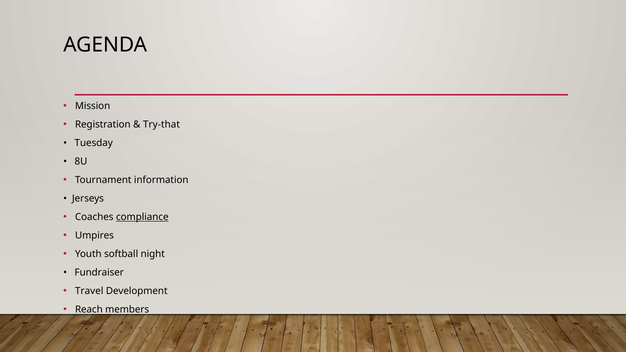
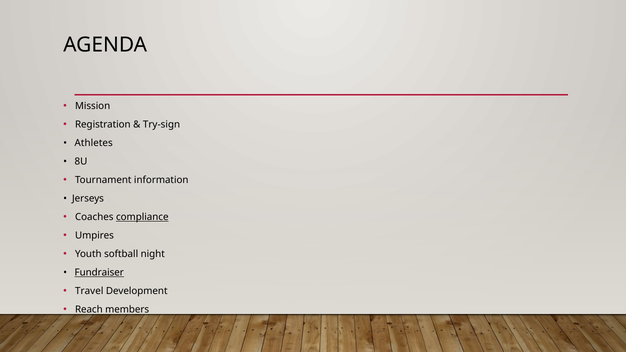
Try-that: Try-that -> Try-sign
Tuesday: Tuesday -> Athletes
Fundraiser underline: none -> present
